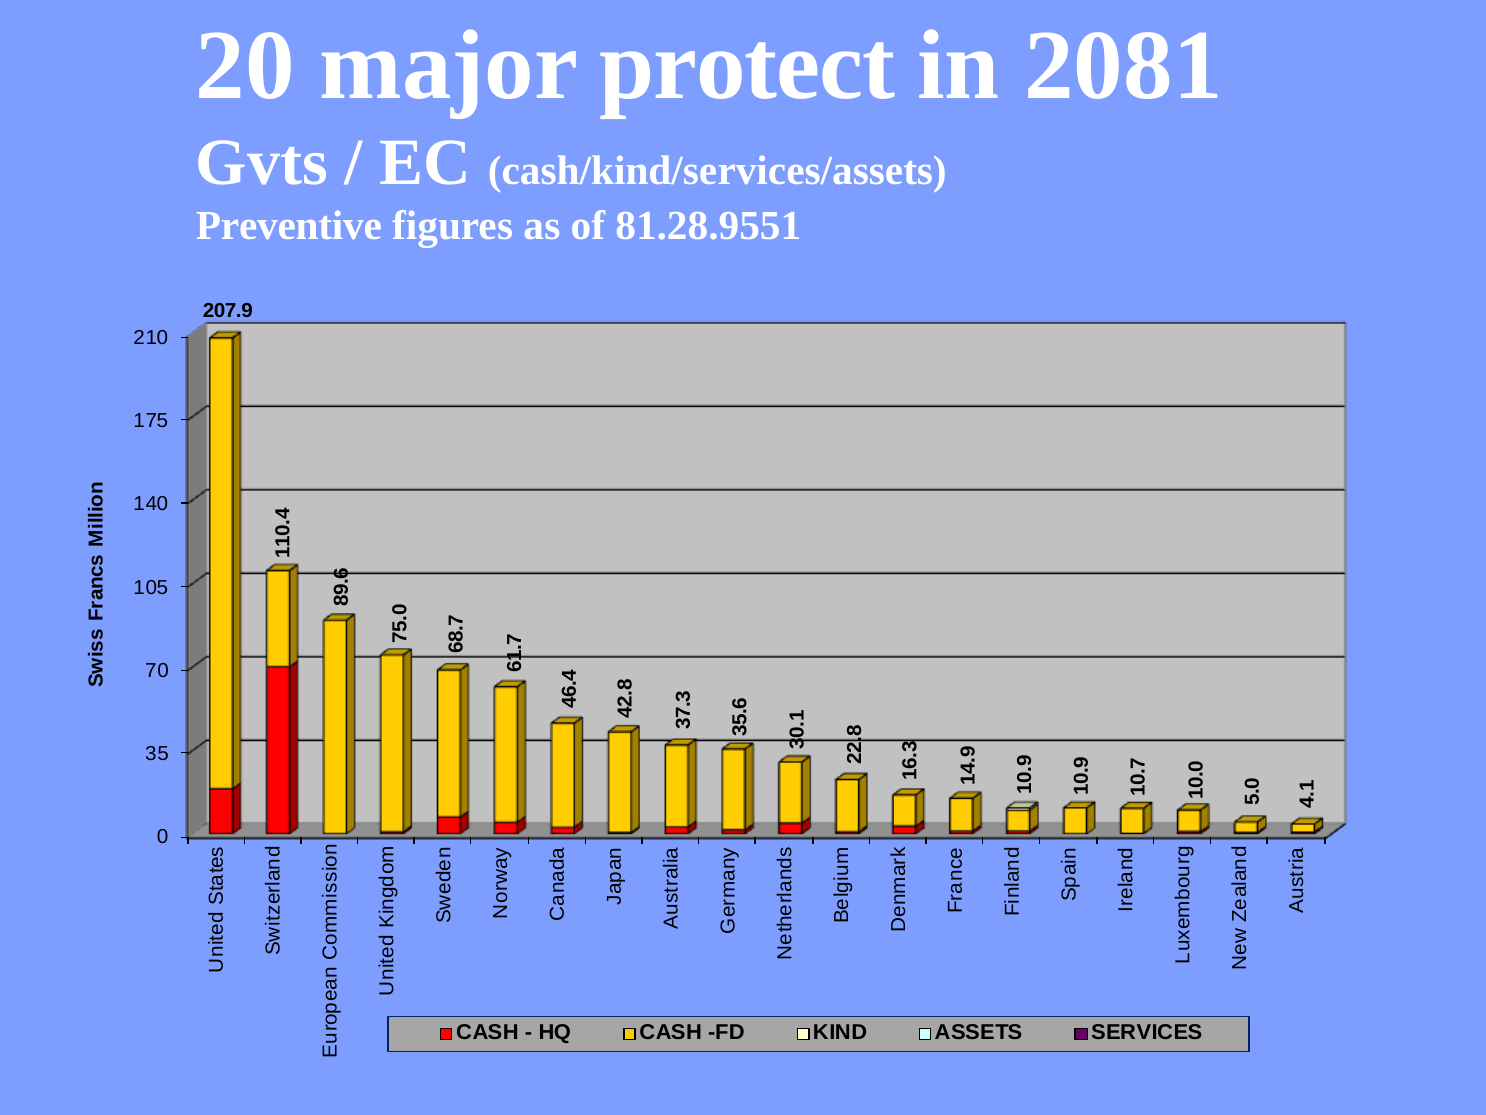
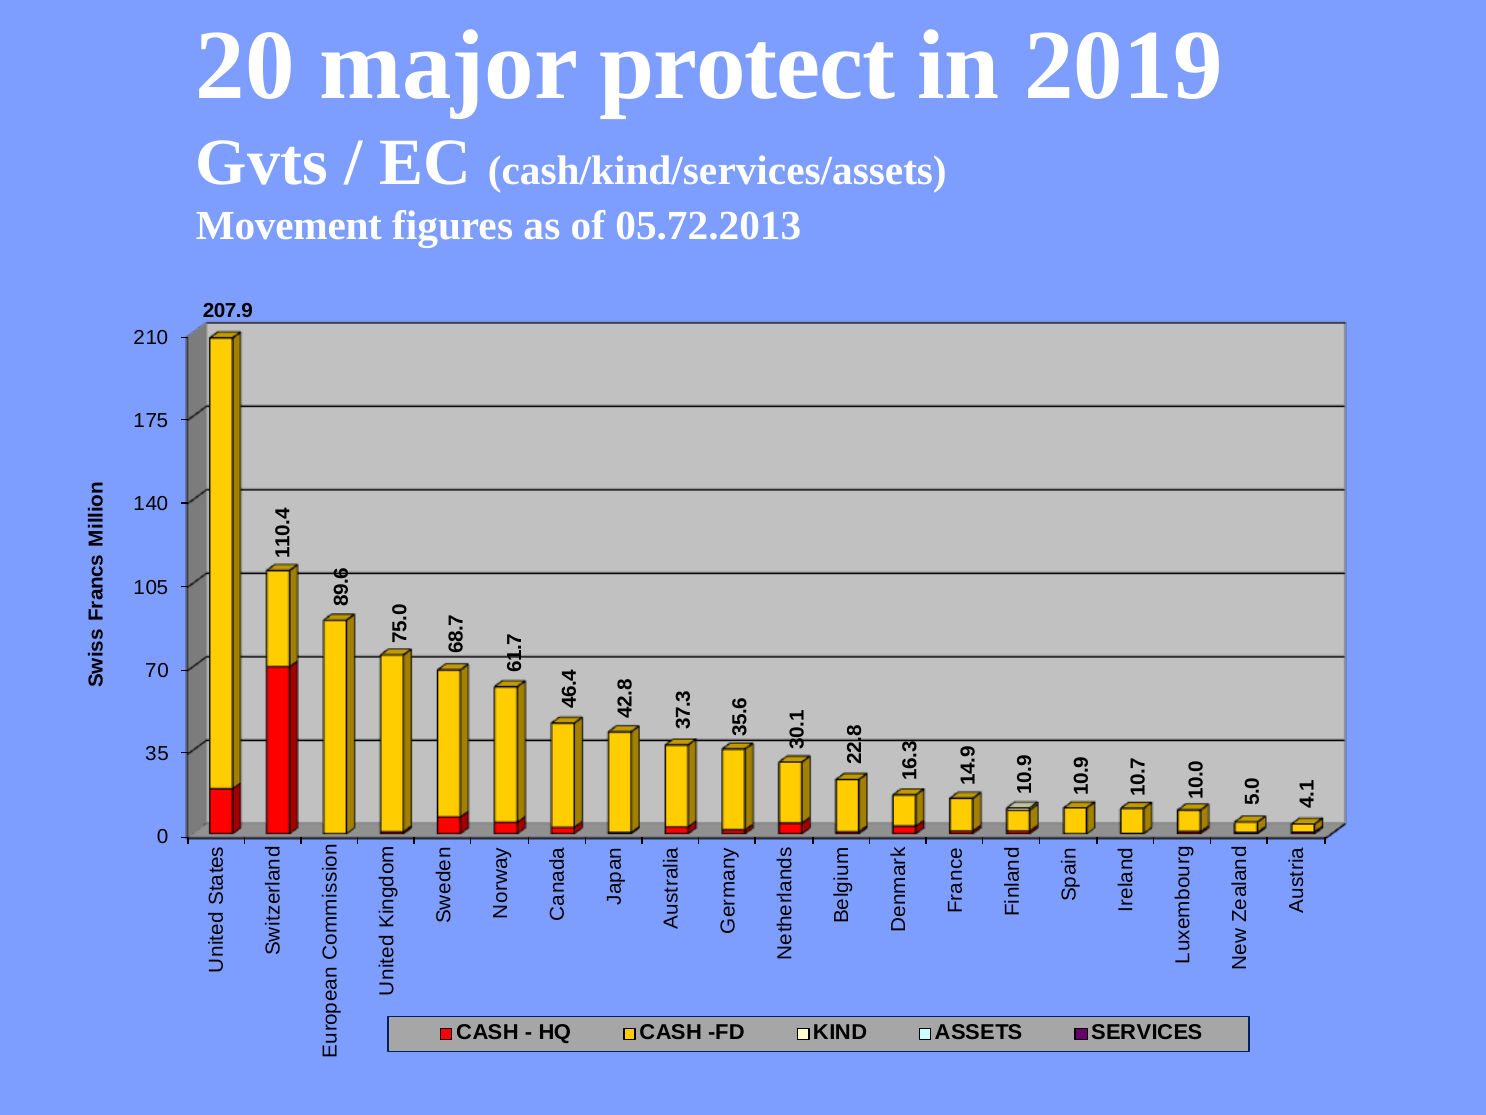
2081: 2081 -> 2019
Preventive: Preventive -> Movement
81.28.9551: 81.28.9551 -> 05.72.2013
